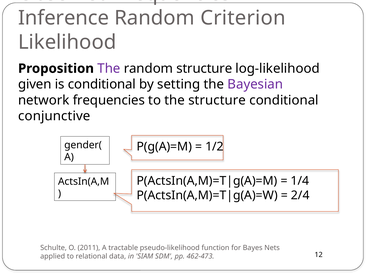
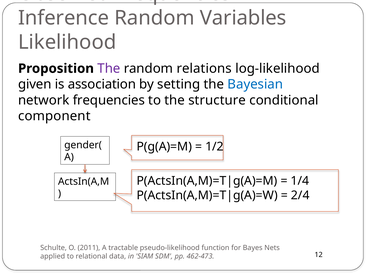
Criterion: Criterion -> Variables
random structure: structure -> relations
is conditional: conditional -> association
Bayesian colour: purple -> blue
conjunctive: conjunctive -> component
